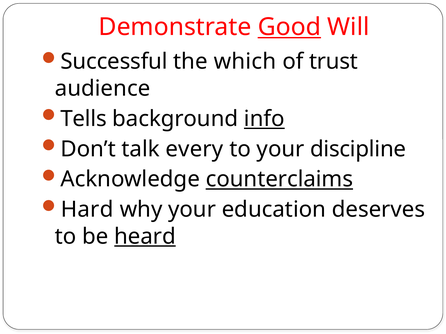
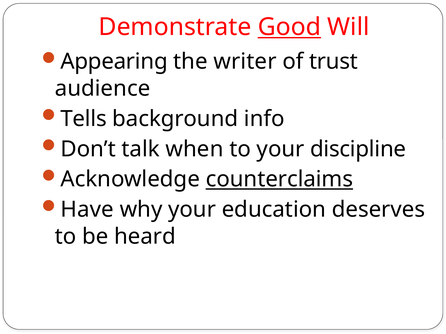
Successful: Successful -> Appearing
which: which -> writer
info underline: present -> none
every: every -> when
Hard: Hard -> Have
heard underline: present -> none
